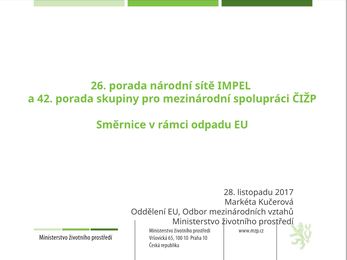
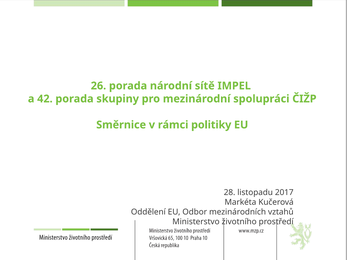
odpadu: odpadu -> politiky
